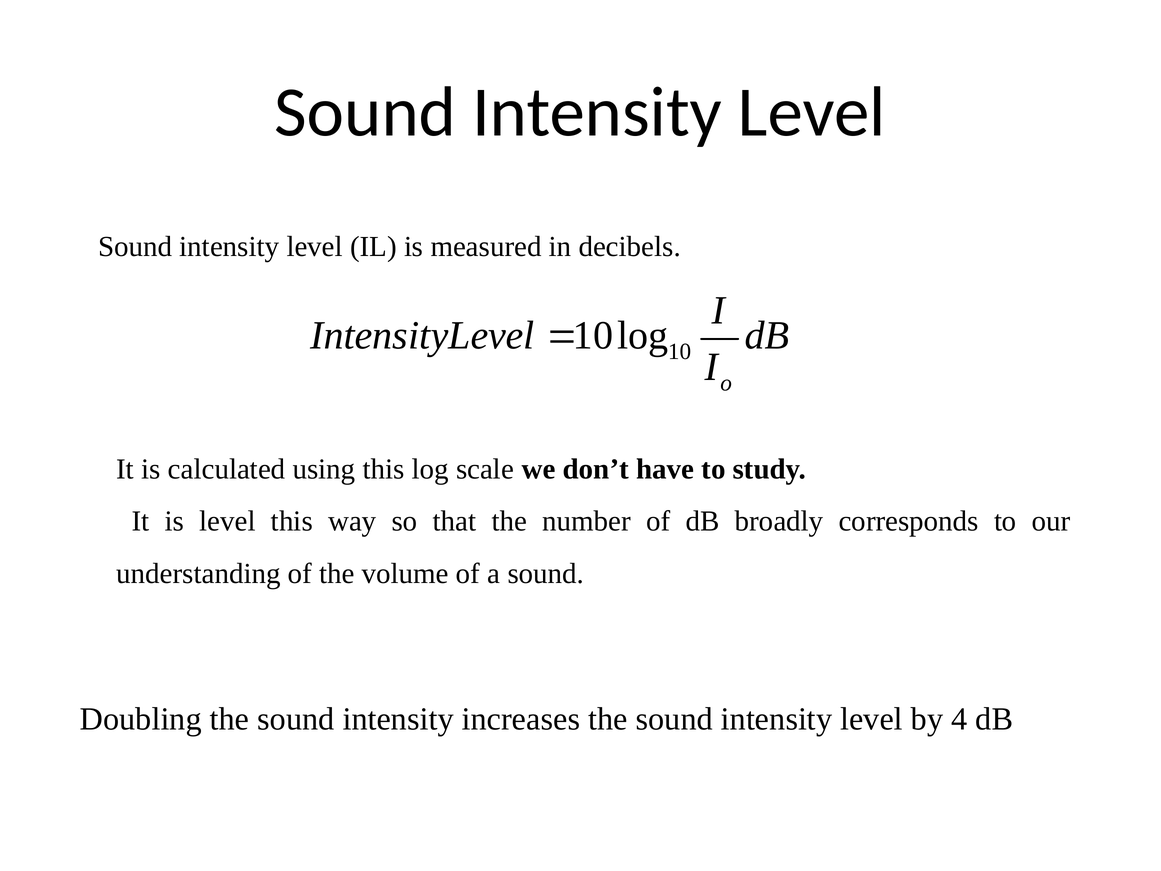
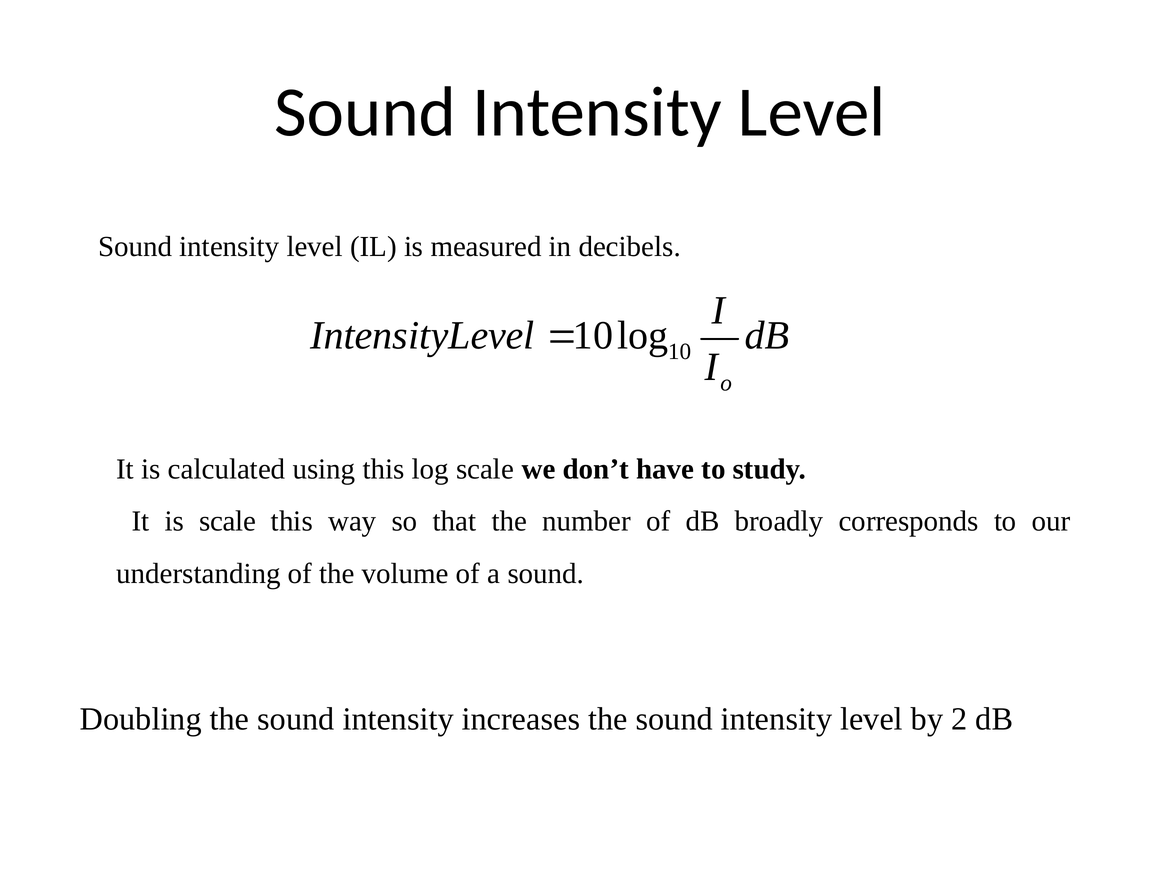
is level: level -> scale
4: 4 -> 2
